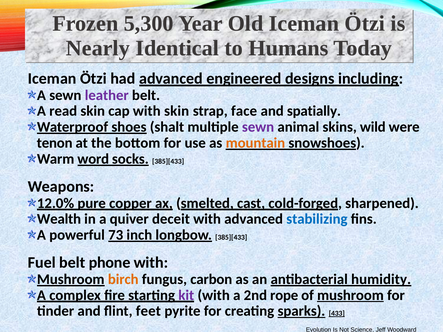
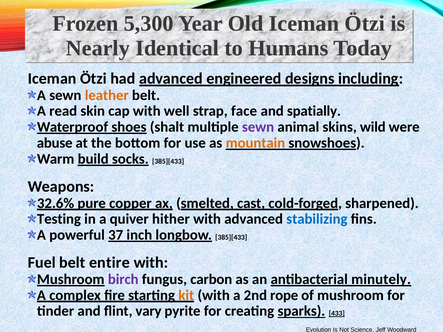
leather colour: purple -> orange
with skin: skin -> well
tenon: tenon -> abuse
word: word -> build
12.0%: 12.0% -> 32.6%
Wealth: Wealth -> Testing
deceit: deceit -> hither
73: 73 -> 37
phone: phone -> entire
birch colour: orange -> purple
humidity: humidity -> minutely
kit colour: purple -> orange
mushroom at (350, 295) underline: present -> none
feet: feet -> vary
